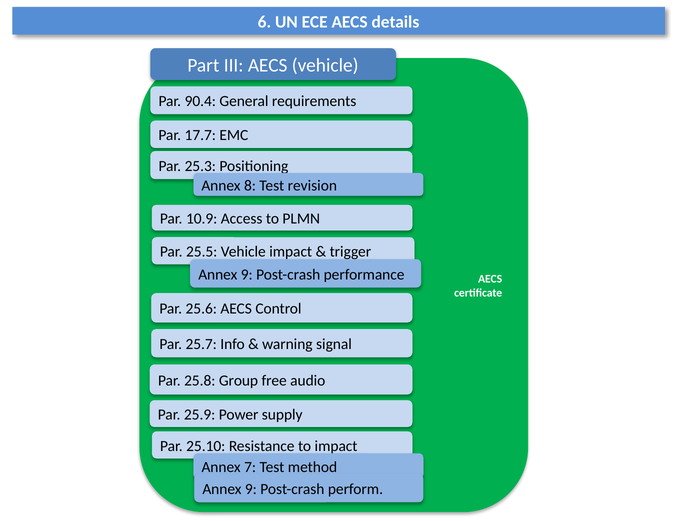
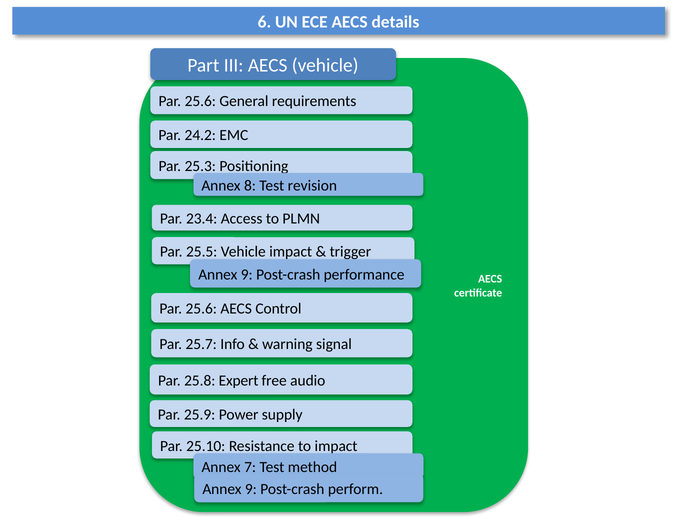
90.4 at (200, 101): 90.4 -> 25.6
17.7: 17.7 -> 24.2
10.9: 10.9 -> 23.4
Group: Group -> Expert
